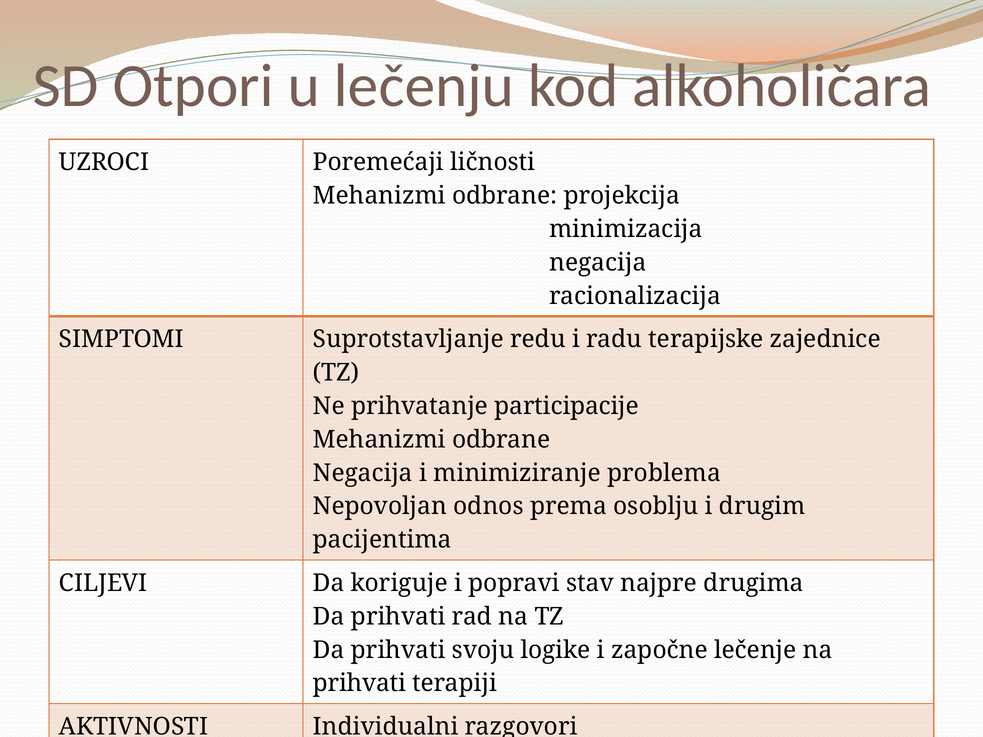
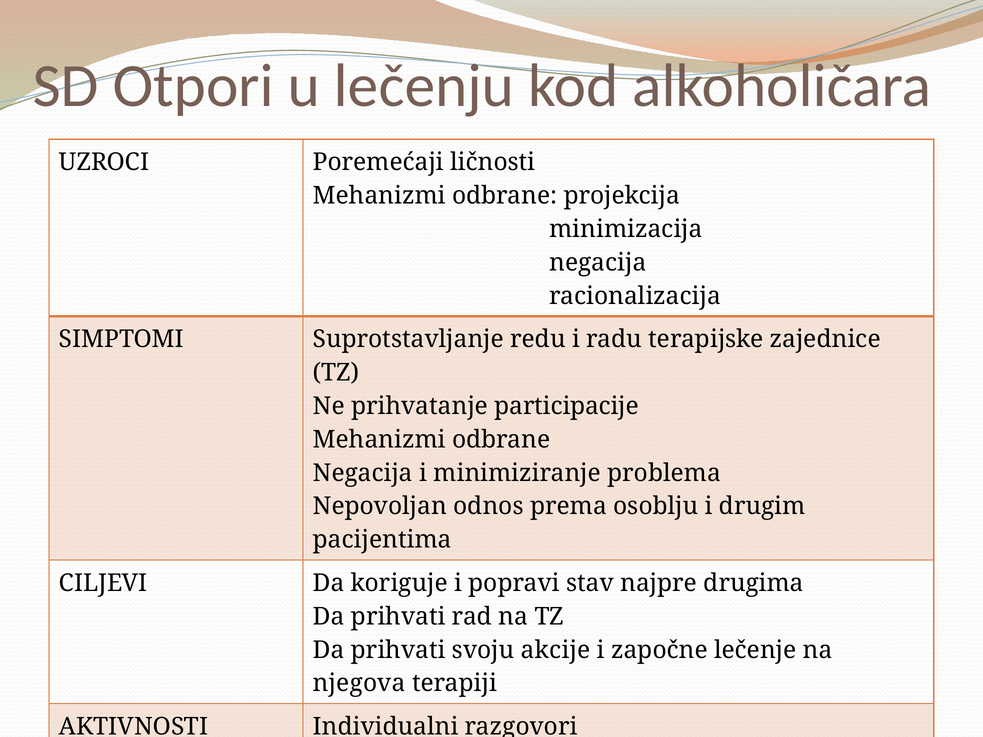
logike: logike -> akcije
prihvati at (359, 684): prihvati -> njegova
